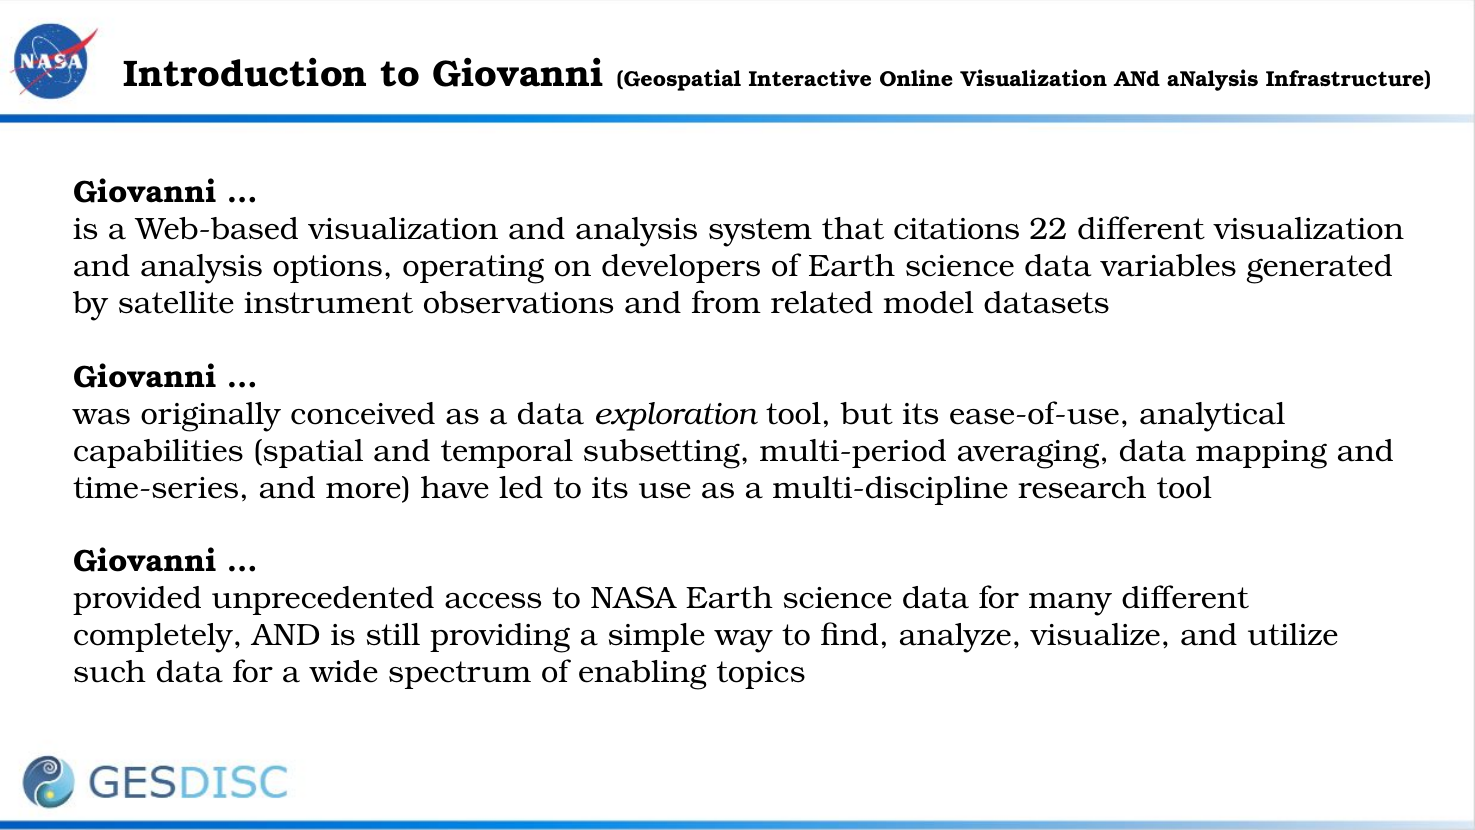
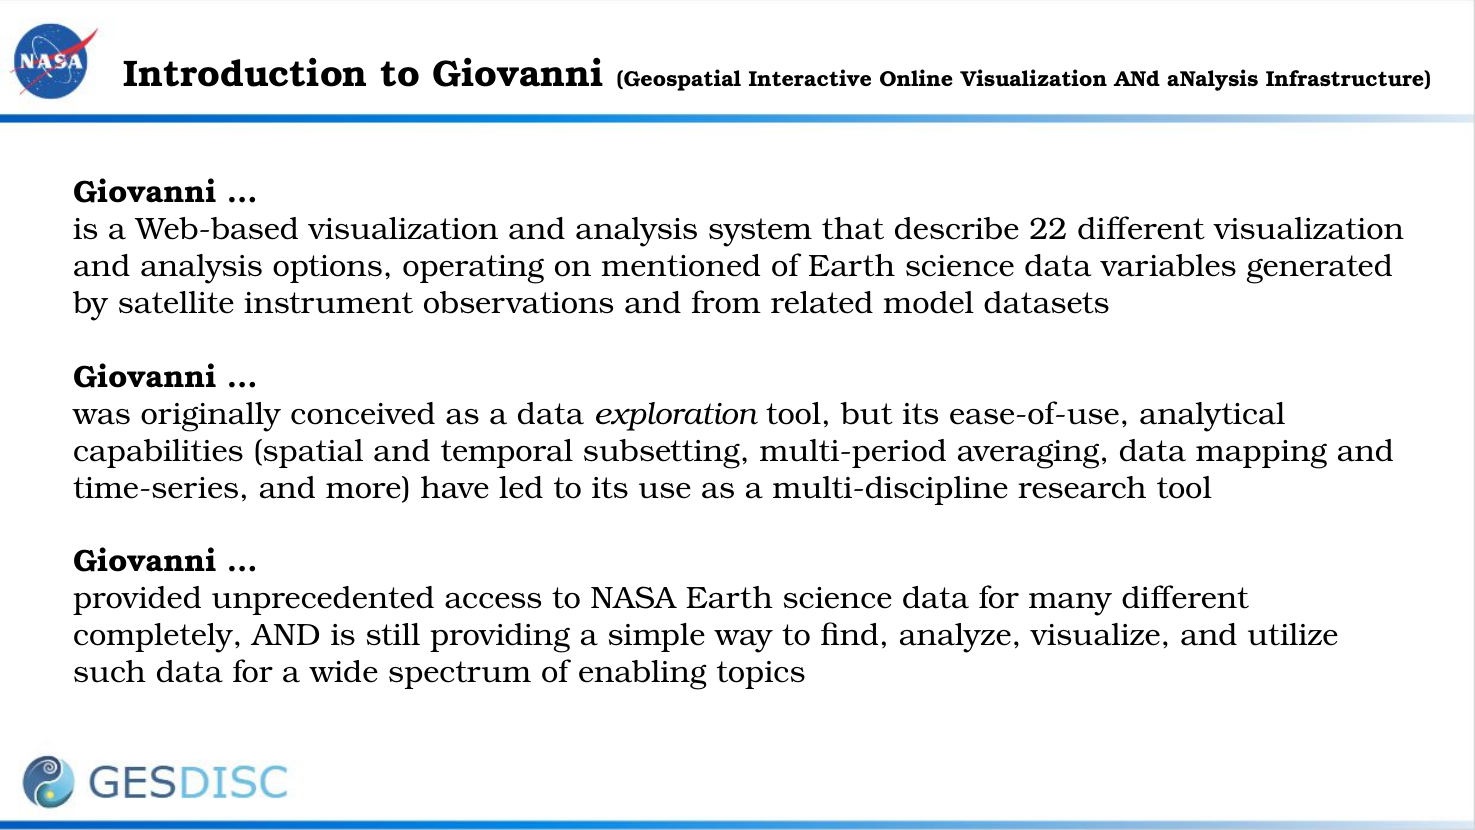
citations: citations -> describe
developers: developers -> mentioned
